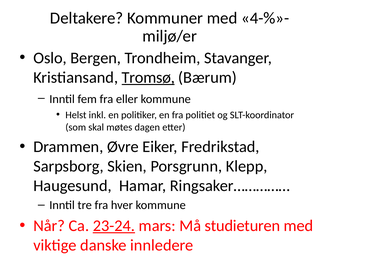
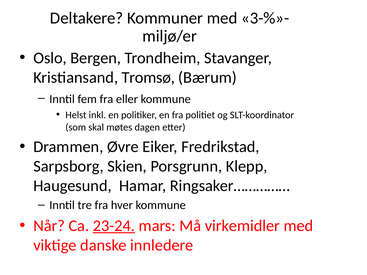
4-%»-: 4-%»- -> 3-%»-
Tromsø underline: present -> none
studieturen: studieturen -> virkemidler
